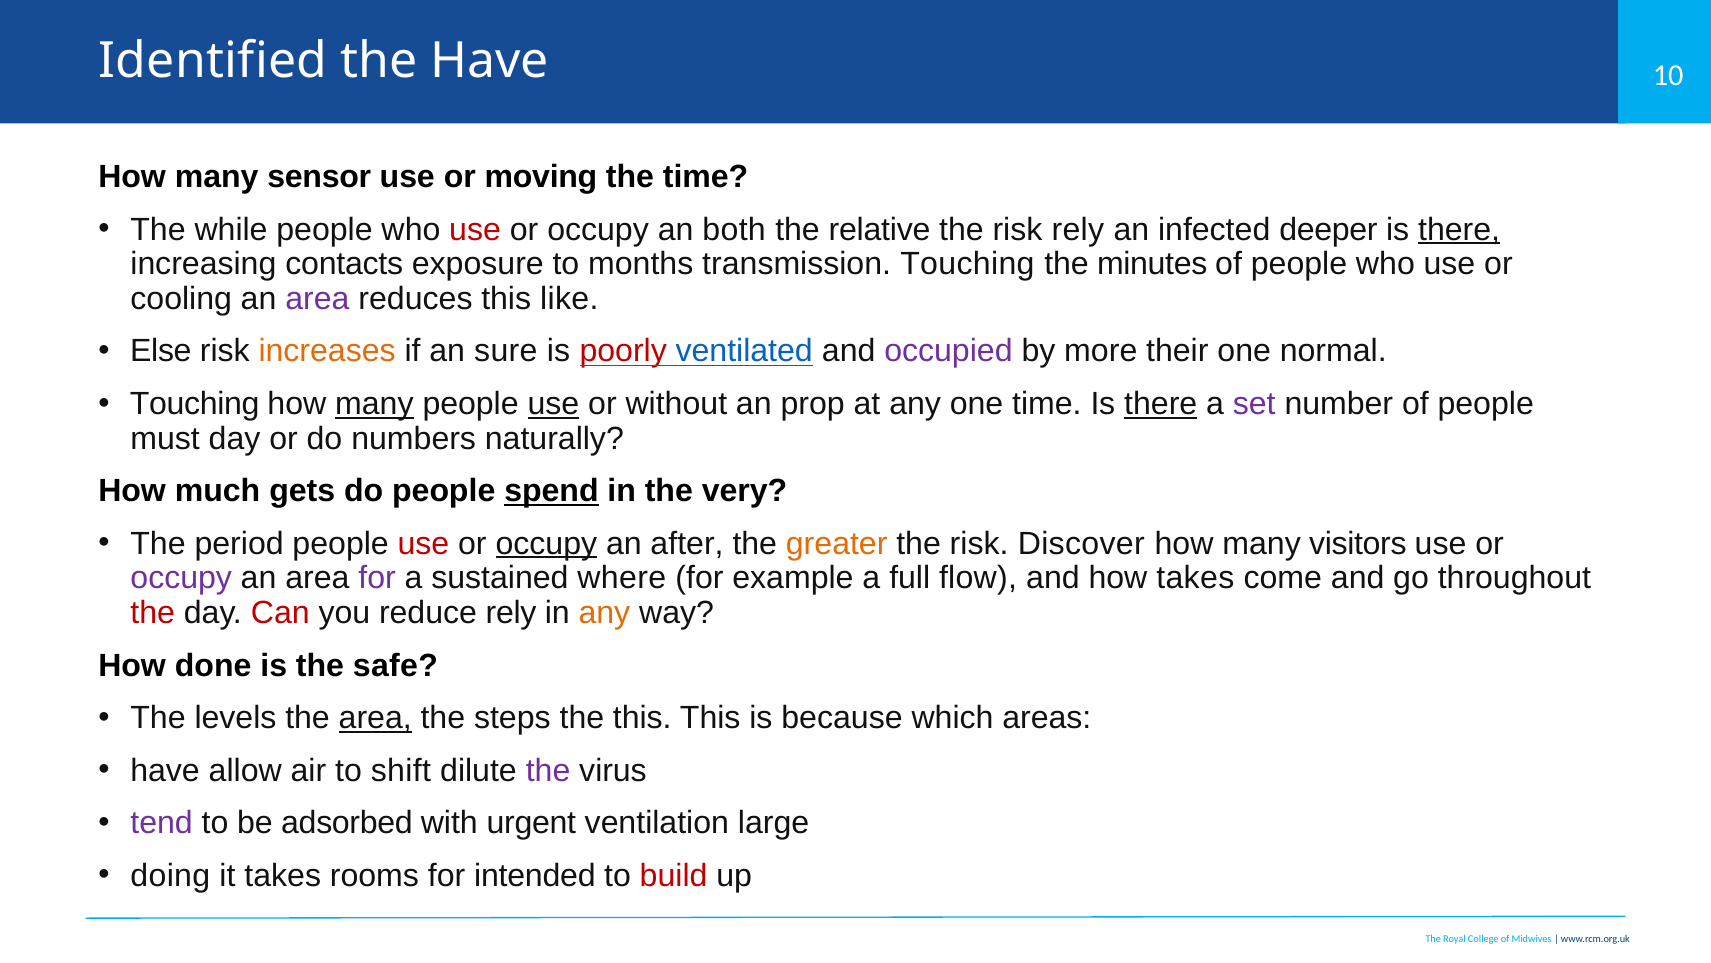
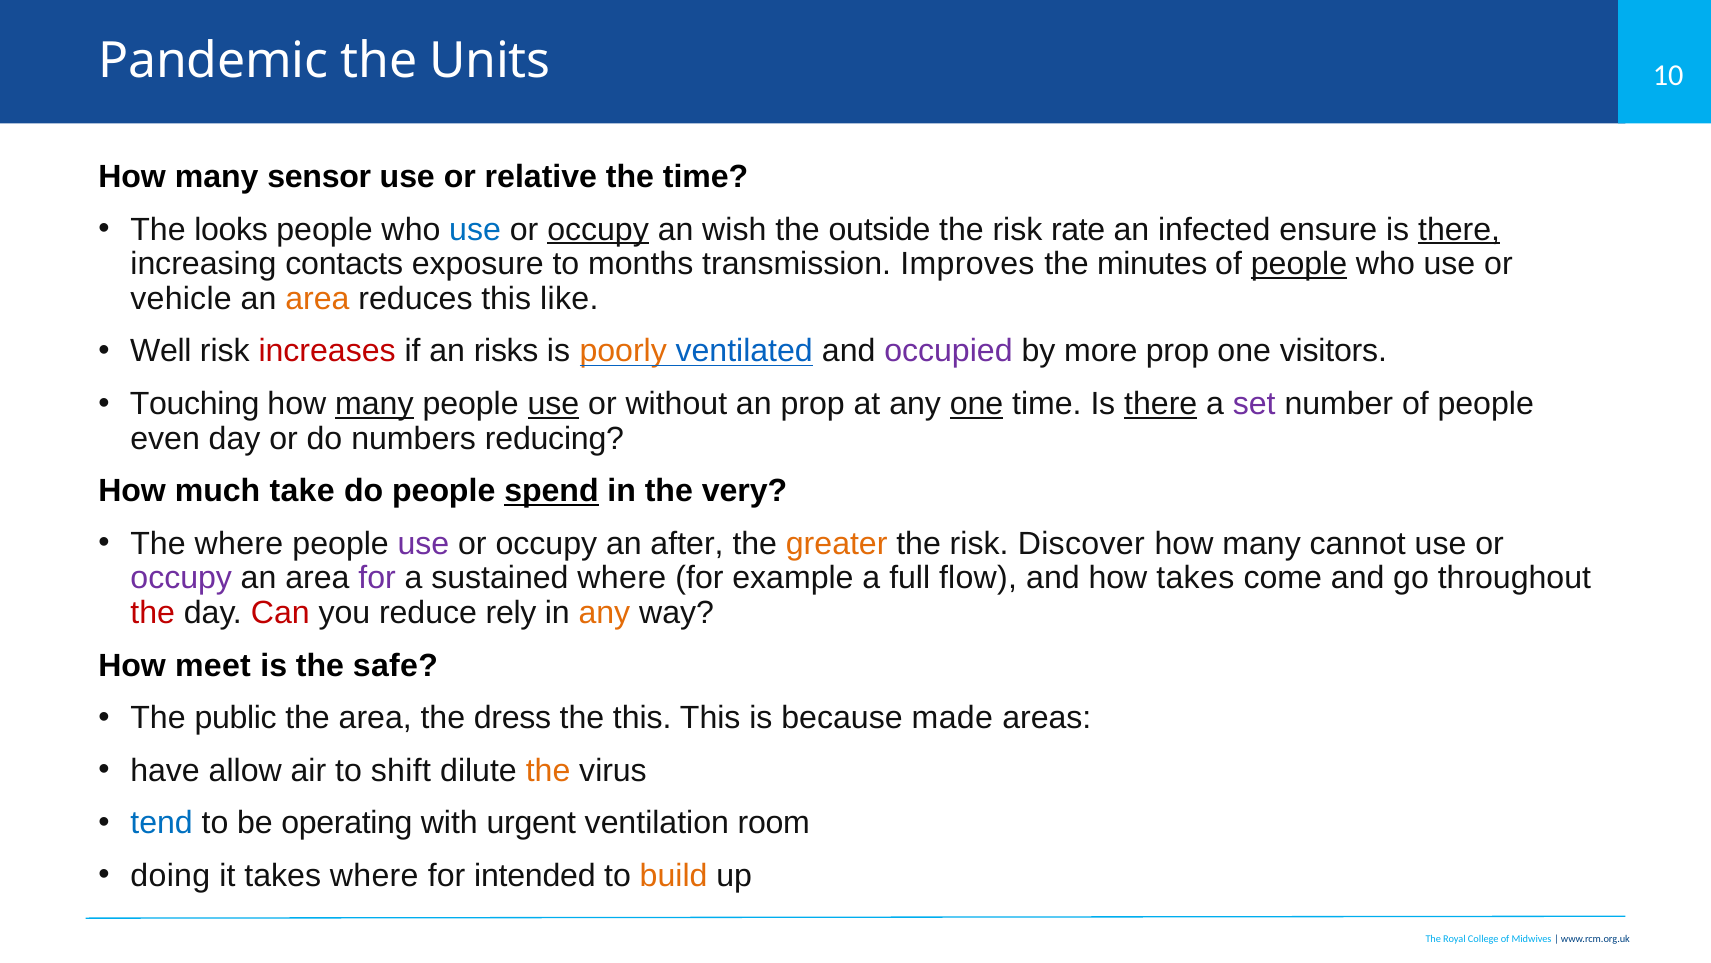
Identified: Identified -> Pandemic
the Have: Have -> Units
moving: moving -> relative
while: while -> looks
use at (475, 229) colour: red -> blue
occupy at (598, 229) underline: none -> present
both: both -> wish
relative: relative -> outside
risk rely: rely -> rate
deeper: deeper -> ensure
transmission Touching: Touching -> Improves
people at (1299, 264) underline: none -> present
cooling: cooling -> vehicle
area at (317, 299) colour: purple -> orange
Else: Else -> Well
increases colour: orange -> red
sure: sure -> risks
poorly colour: red -> orange
more their: their -> prop
normal: normal -> visitors
one at (977, 404) underline: none -> present
must: must -> even
naturally: naturally -> reducing
gets: gets -> take
The period: period -> where
use at (423, 543) colour: red -> purple
occupy at (546, 543) underline: present -> none
visitors: visitors -> cannot
done: done -> meet
levels: levels -> public
area at (375, 718) underline: present -> none
steps: steps -> dress
which: which -> made
the at (548, 770) colour: purple -> orange
tend colour: purple -> blue
adsorbed: adsorbed -> operating
large: large -> room
takes rooms: rooms -> where
build colour: red -> orange
